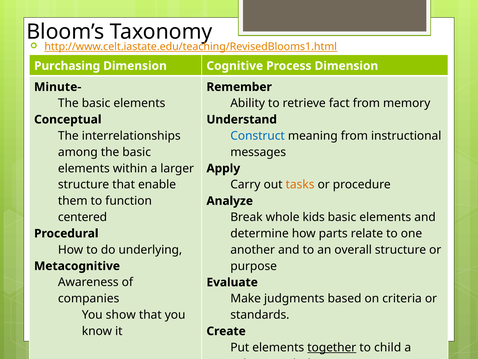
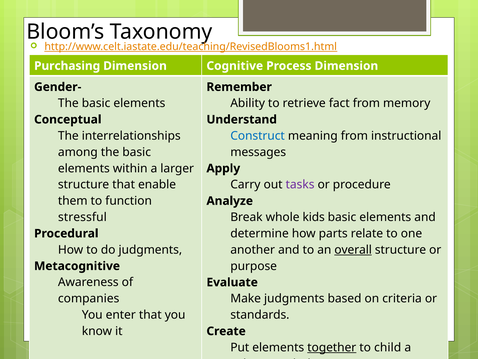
Minute-: Minute- -> Gender-
tasks colour: orange -> purple
centered: centered -> stressful
do underlying: underlying -> judgments
overall underline: none -> present
show: show -> enter
